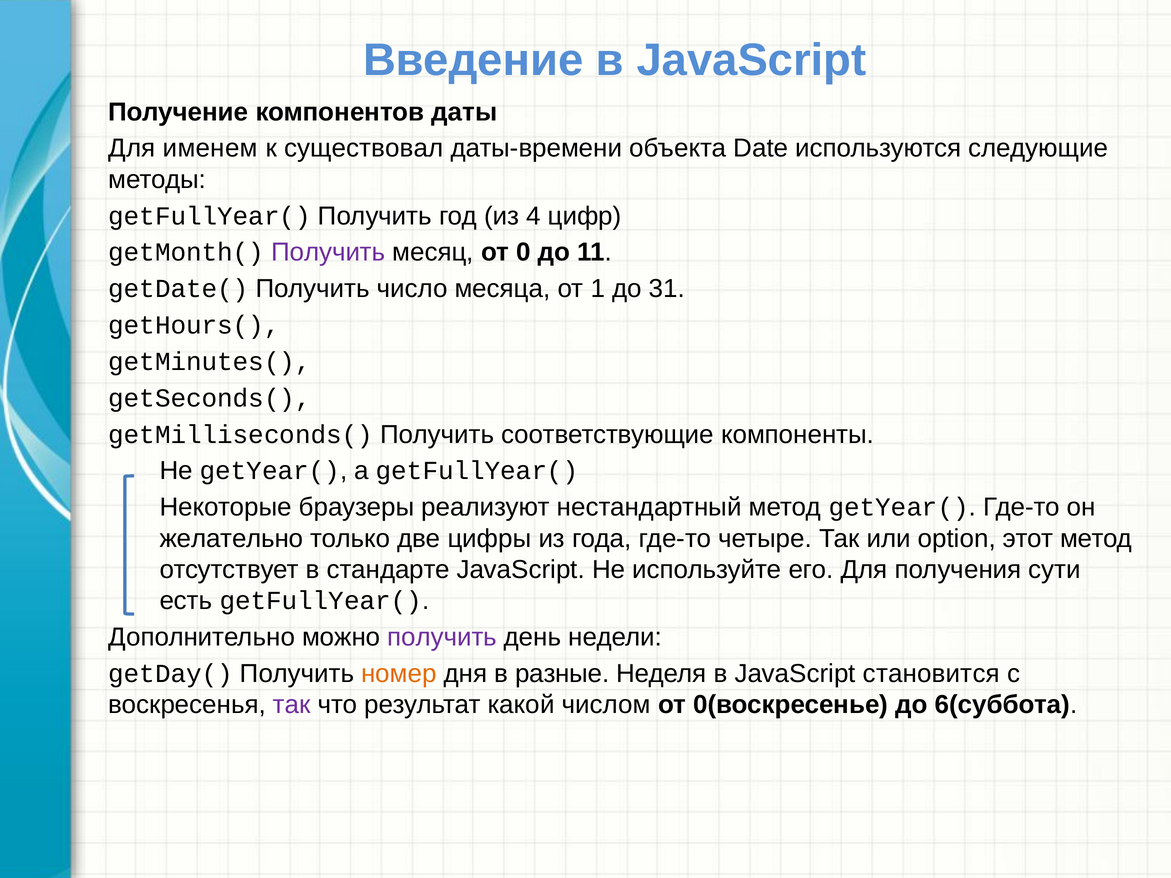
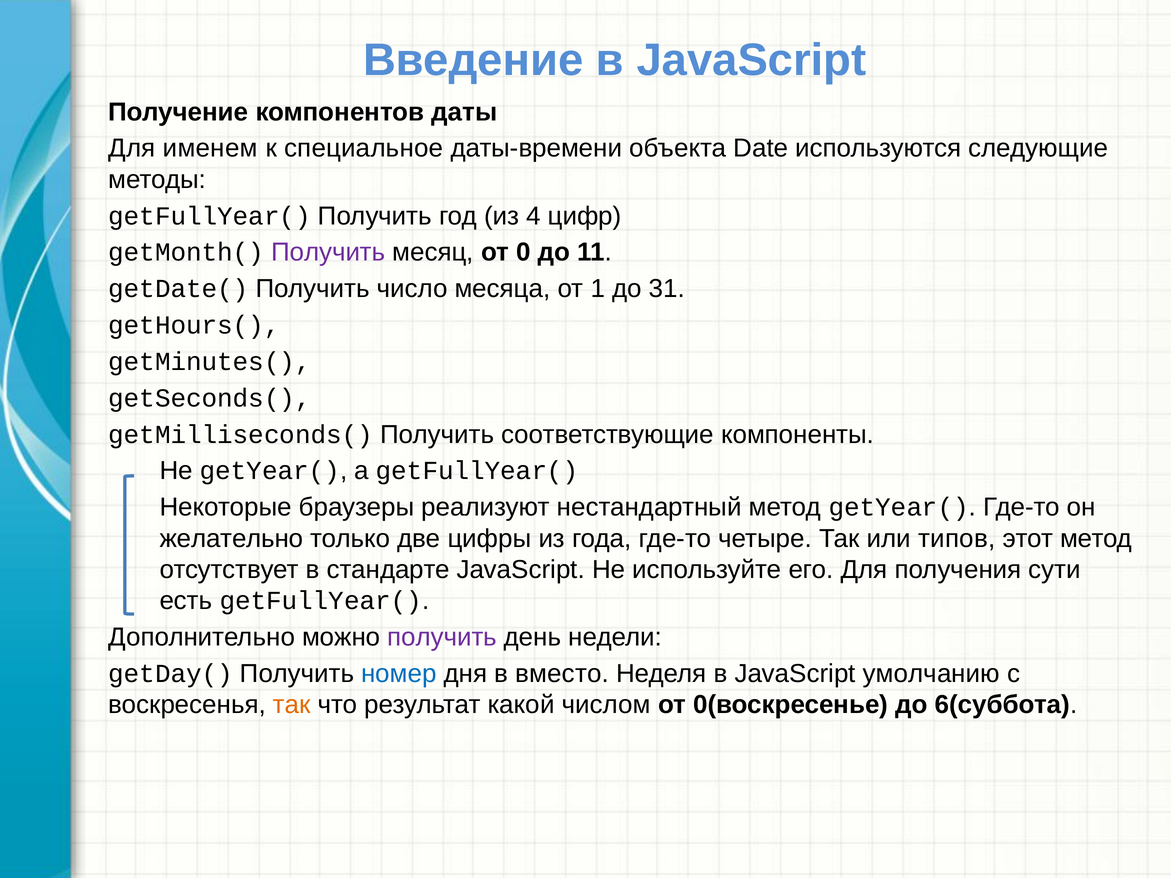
существовал: существовал -> специальное
option: option -> типов
номер colour: orange -> blue
разные: разные -> вместо
становится: становится -> умолчанию
так at (292, 705) colour: purple -> orange
